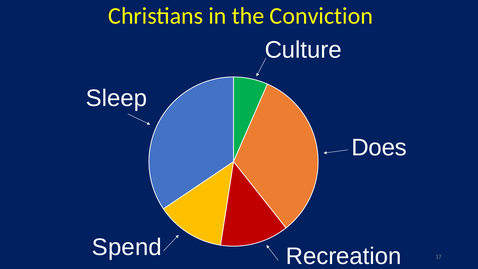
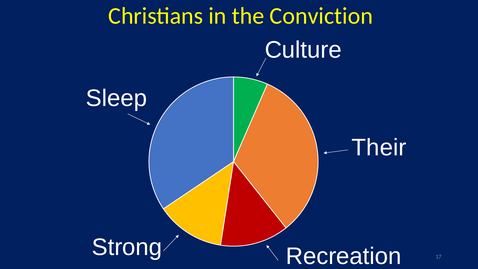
Does: Does -> Their
Spend: Spend -> Strong
